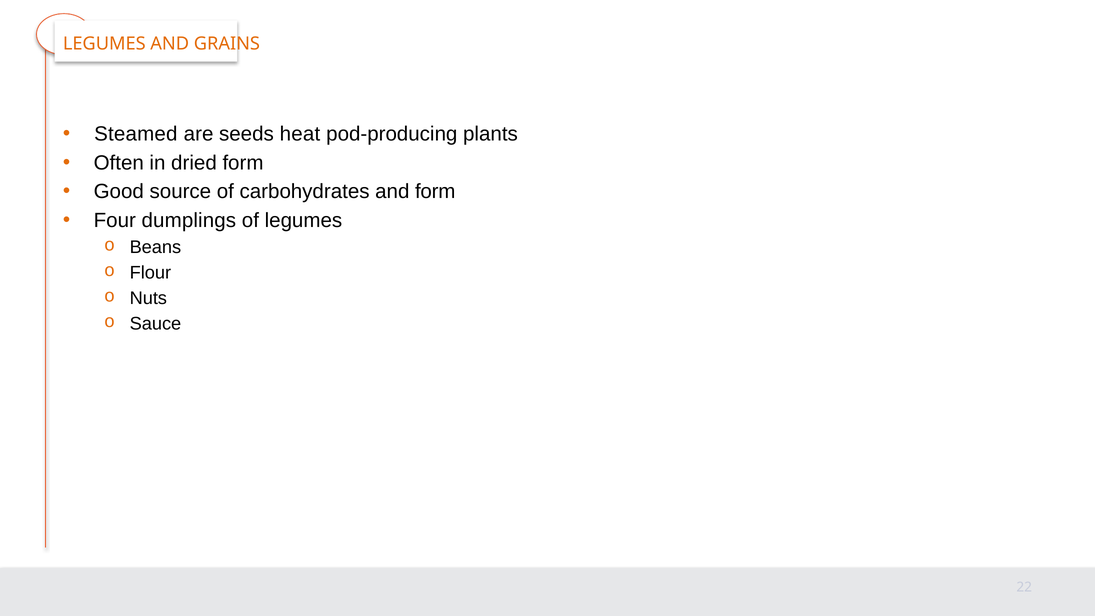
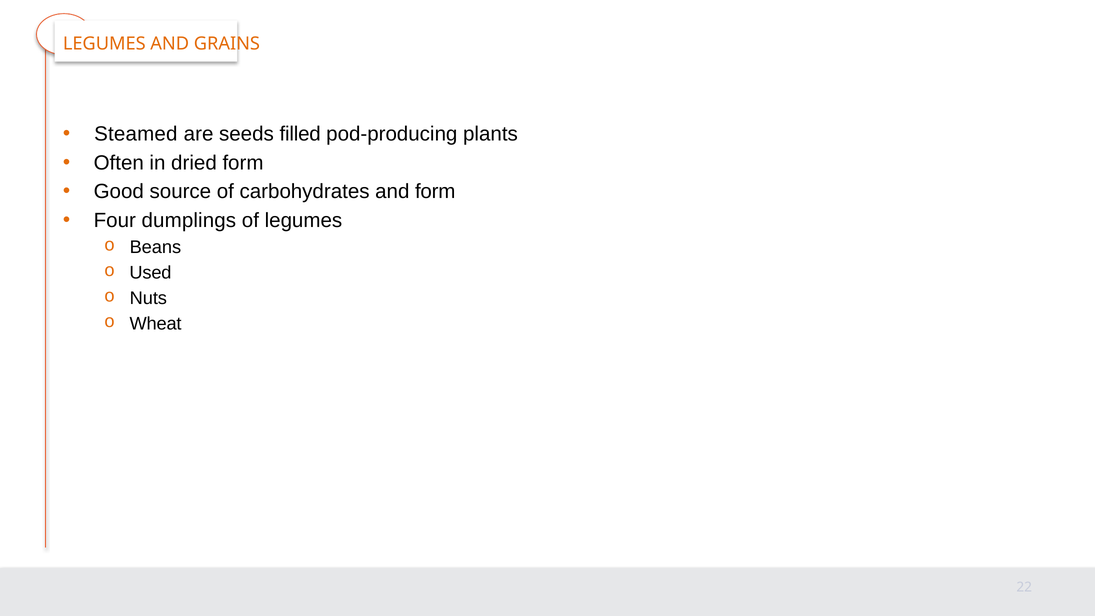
heat: heat -> filled
Flour: Flour -> Used
Sauce: Sauce -> Wheat
